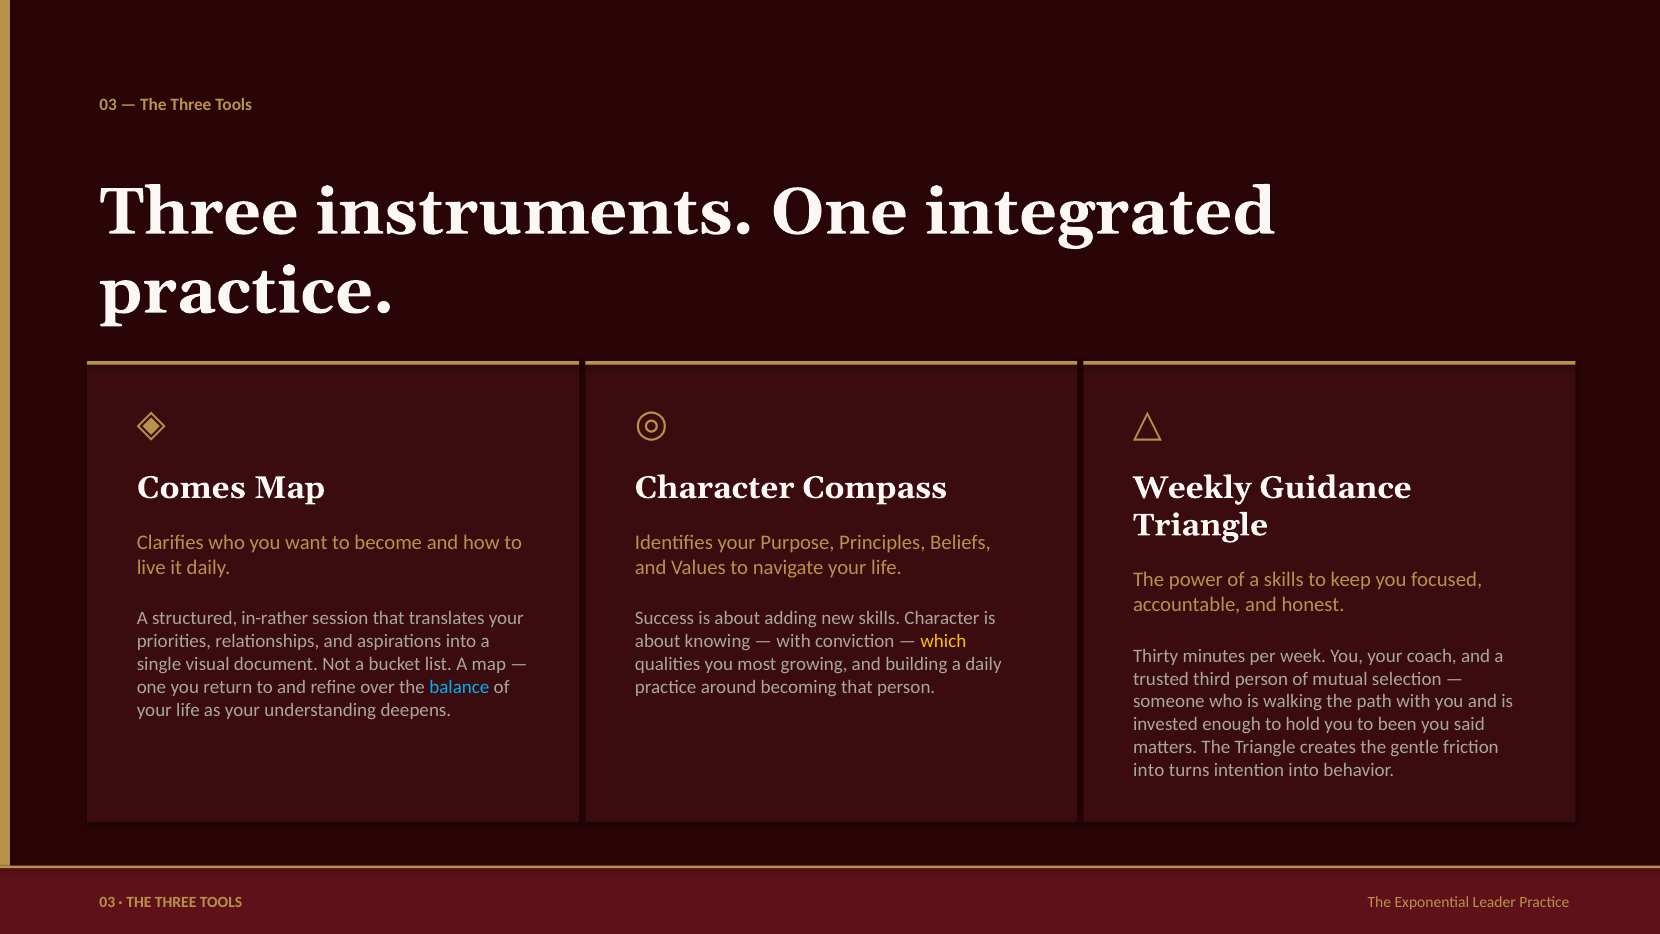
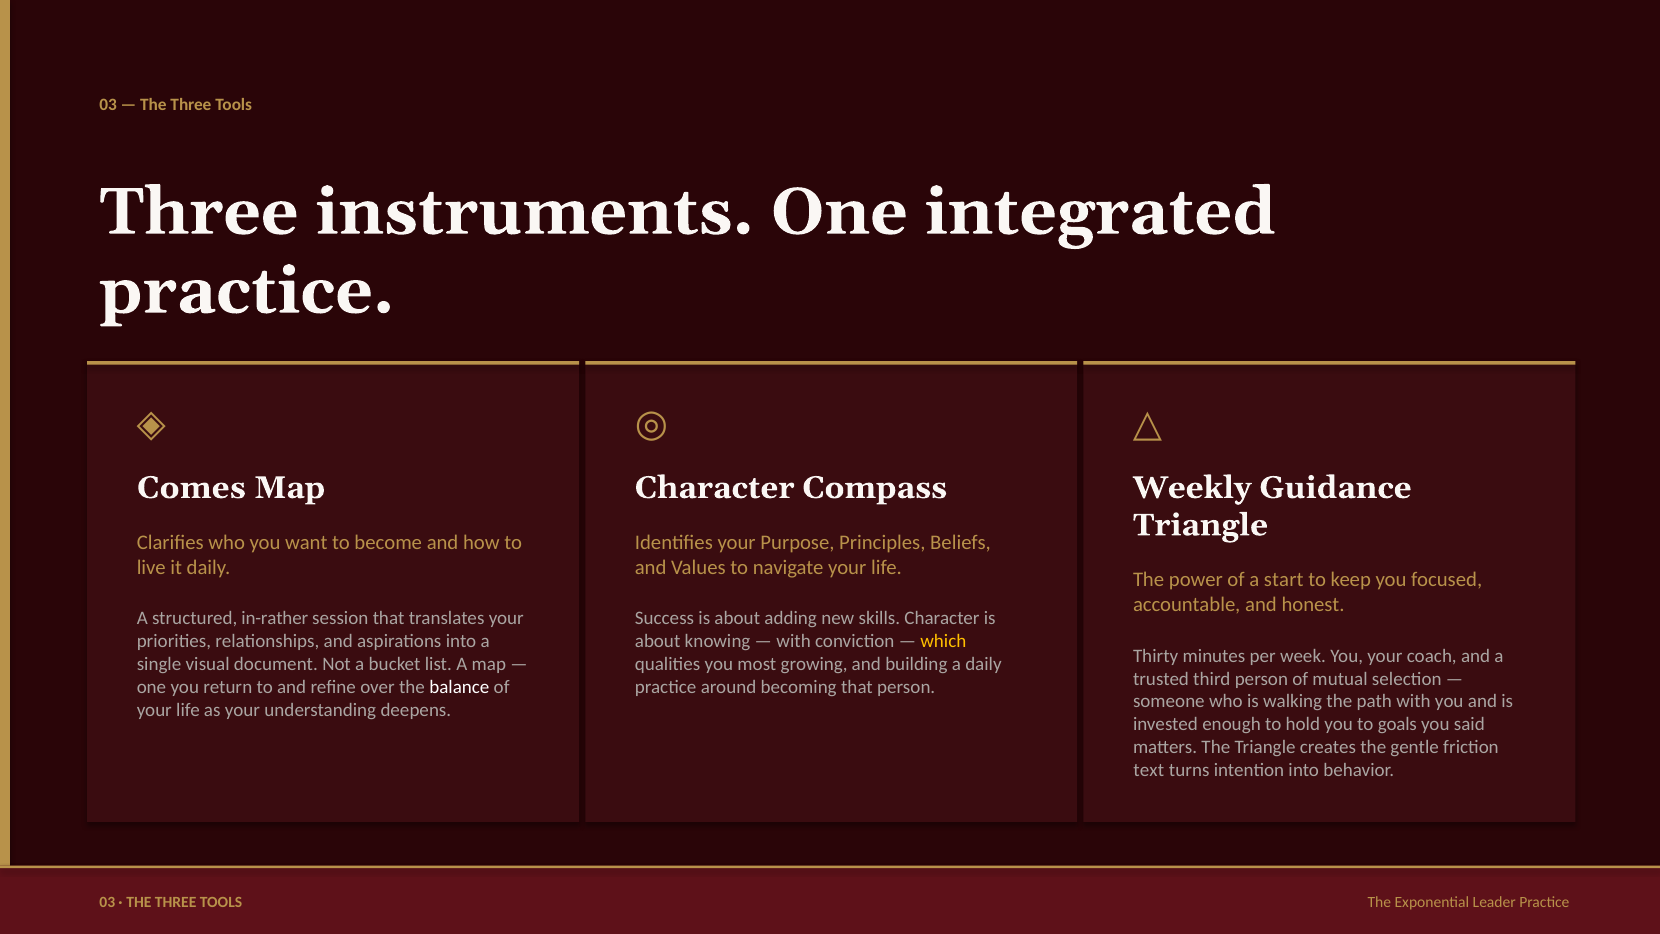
a skills: skills -> start
balance colour: light blue -> white
been: been -> goals
into at (1149, 770): into -> text
